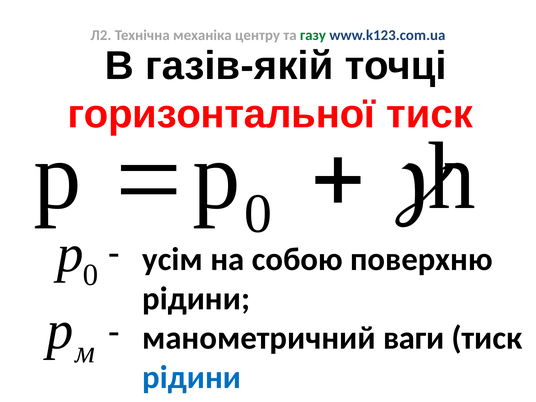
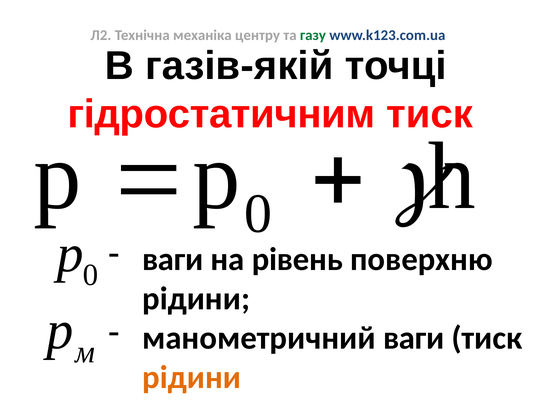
горизонтальної: горизонтальної -> гідростатичним
усім at (173, 259): усім -> ваги
собою: собою -> рівень
рідини at (192, 377) colour: blue -> orange
